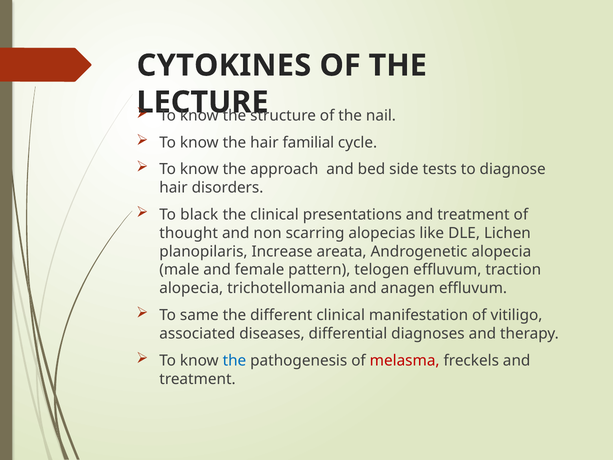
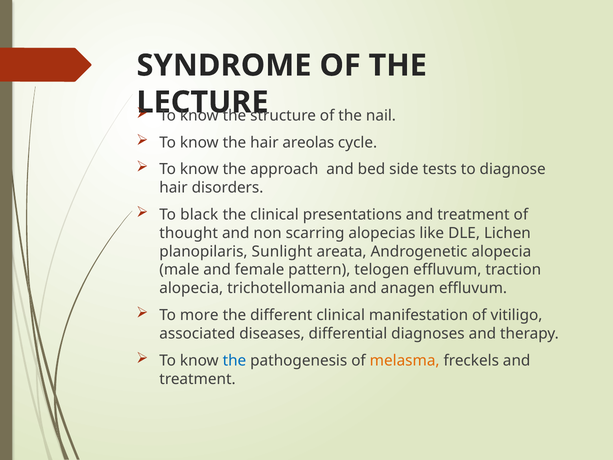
CYTOKINES: CYTOKINES -> SYNDROME
familial: familial -> areolas
Increase: Increase -> Sunlight
same: same -> more
melasma colour: red -> orange
